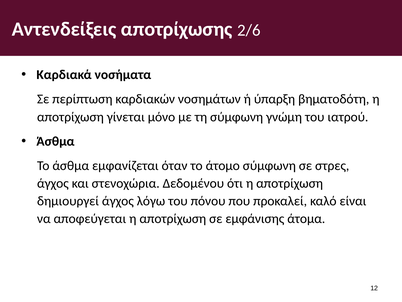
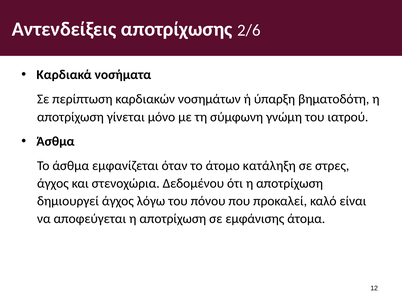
άτομο σύμφωνη: σύμφωνη -> κατάληξη
